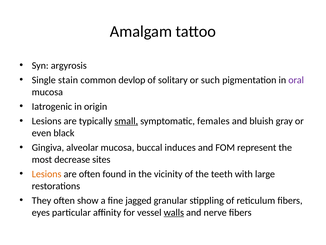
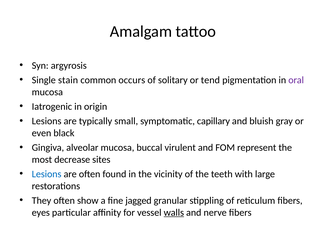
devlop: devlop -> occurs
such: such -> tend
small underline: present -> none
females: females -> capillary
induces: induces -> virulent
Lesions at (47, 174) colour: orange -> blue
